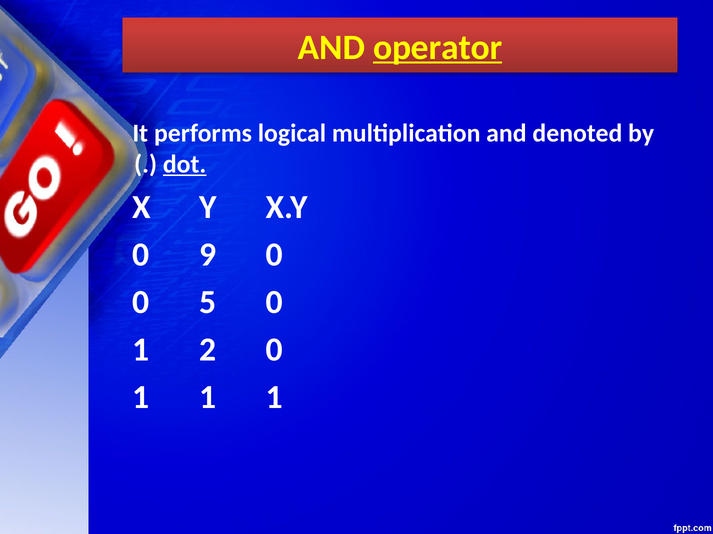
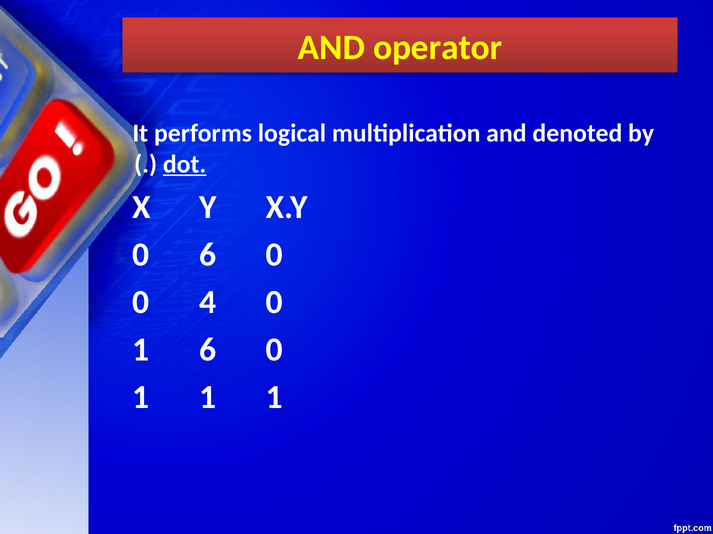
operator underline: present -> none
0 9: 9 -> 6
5: 5 -> 4
1 2: 2 -> 6
